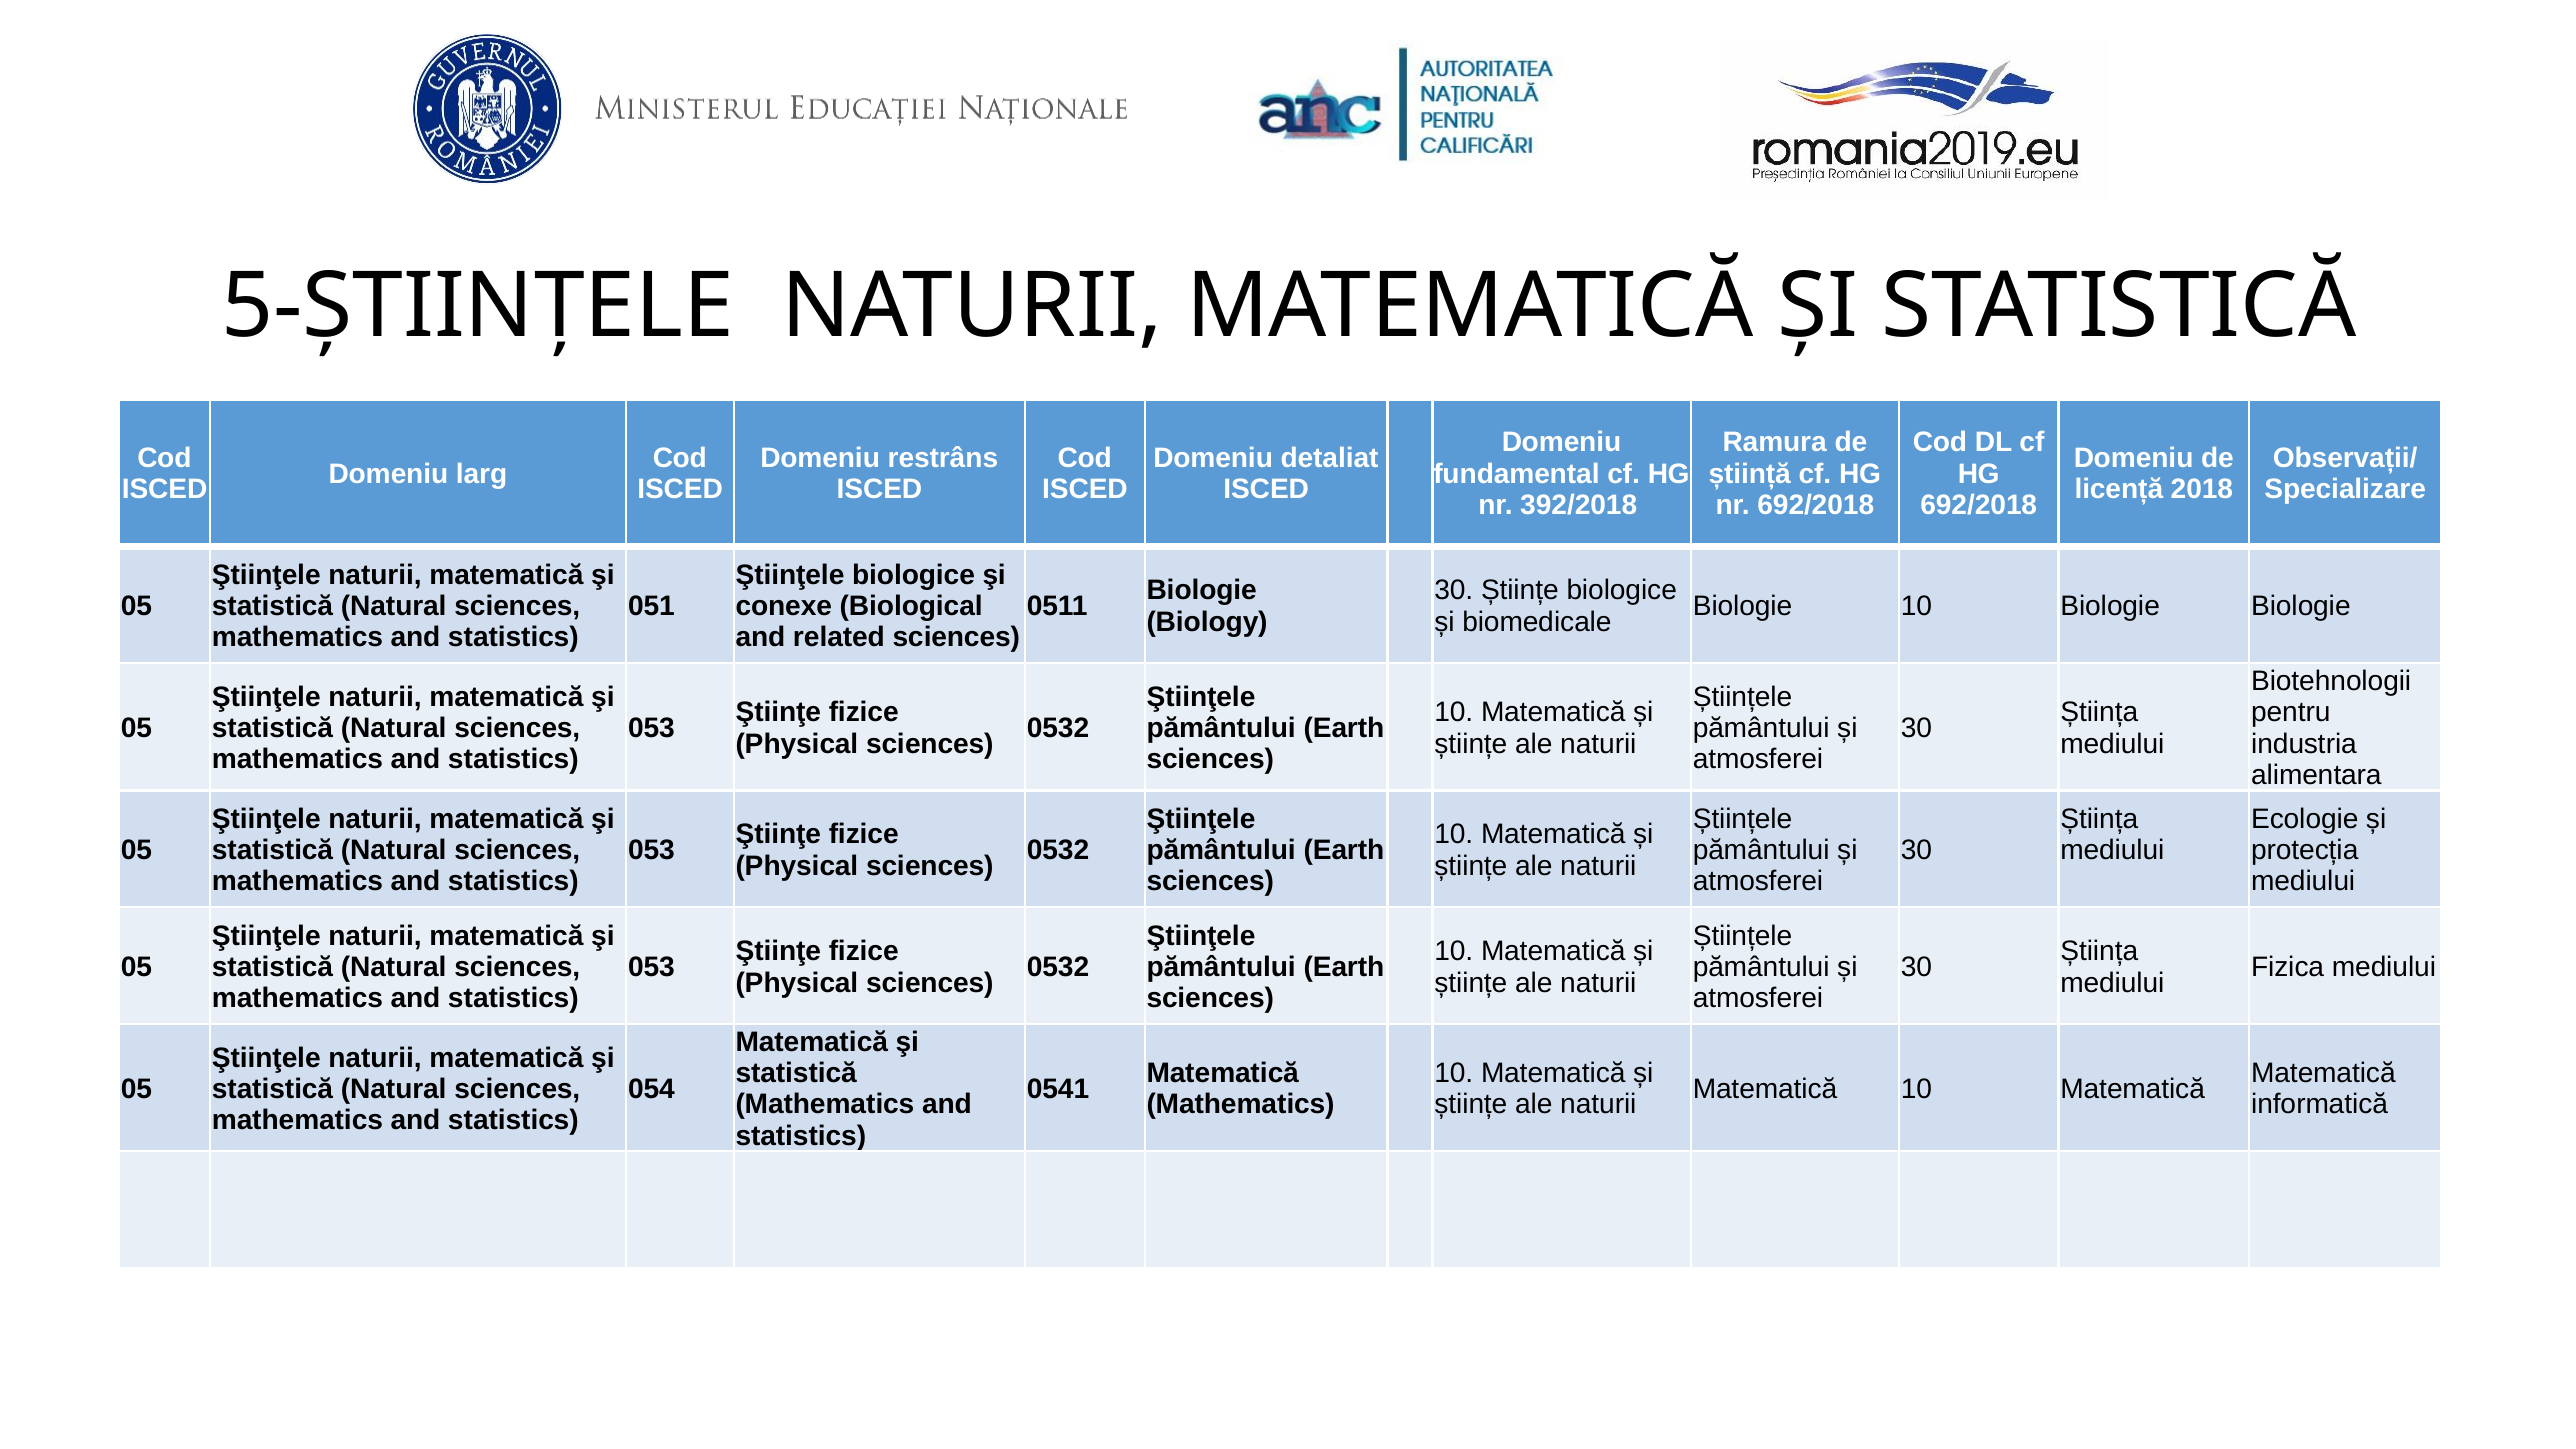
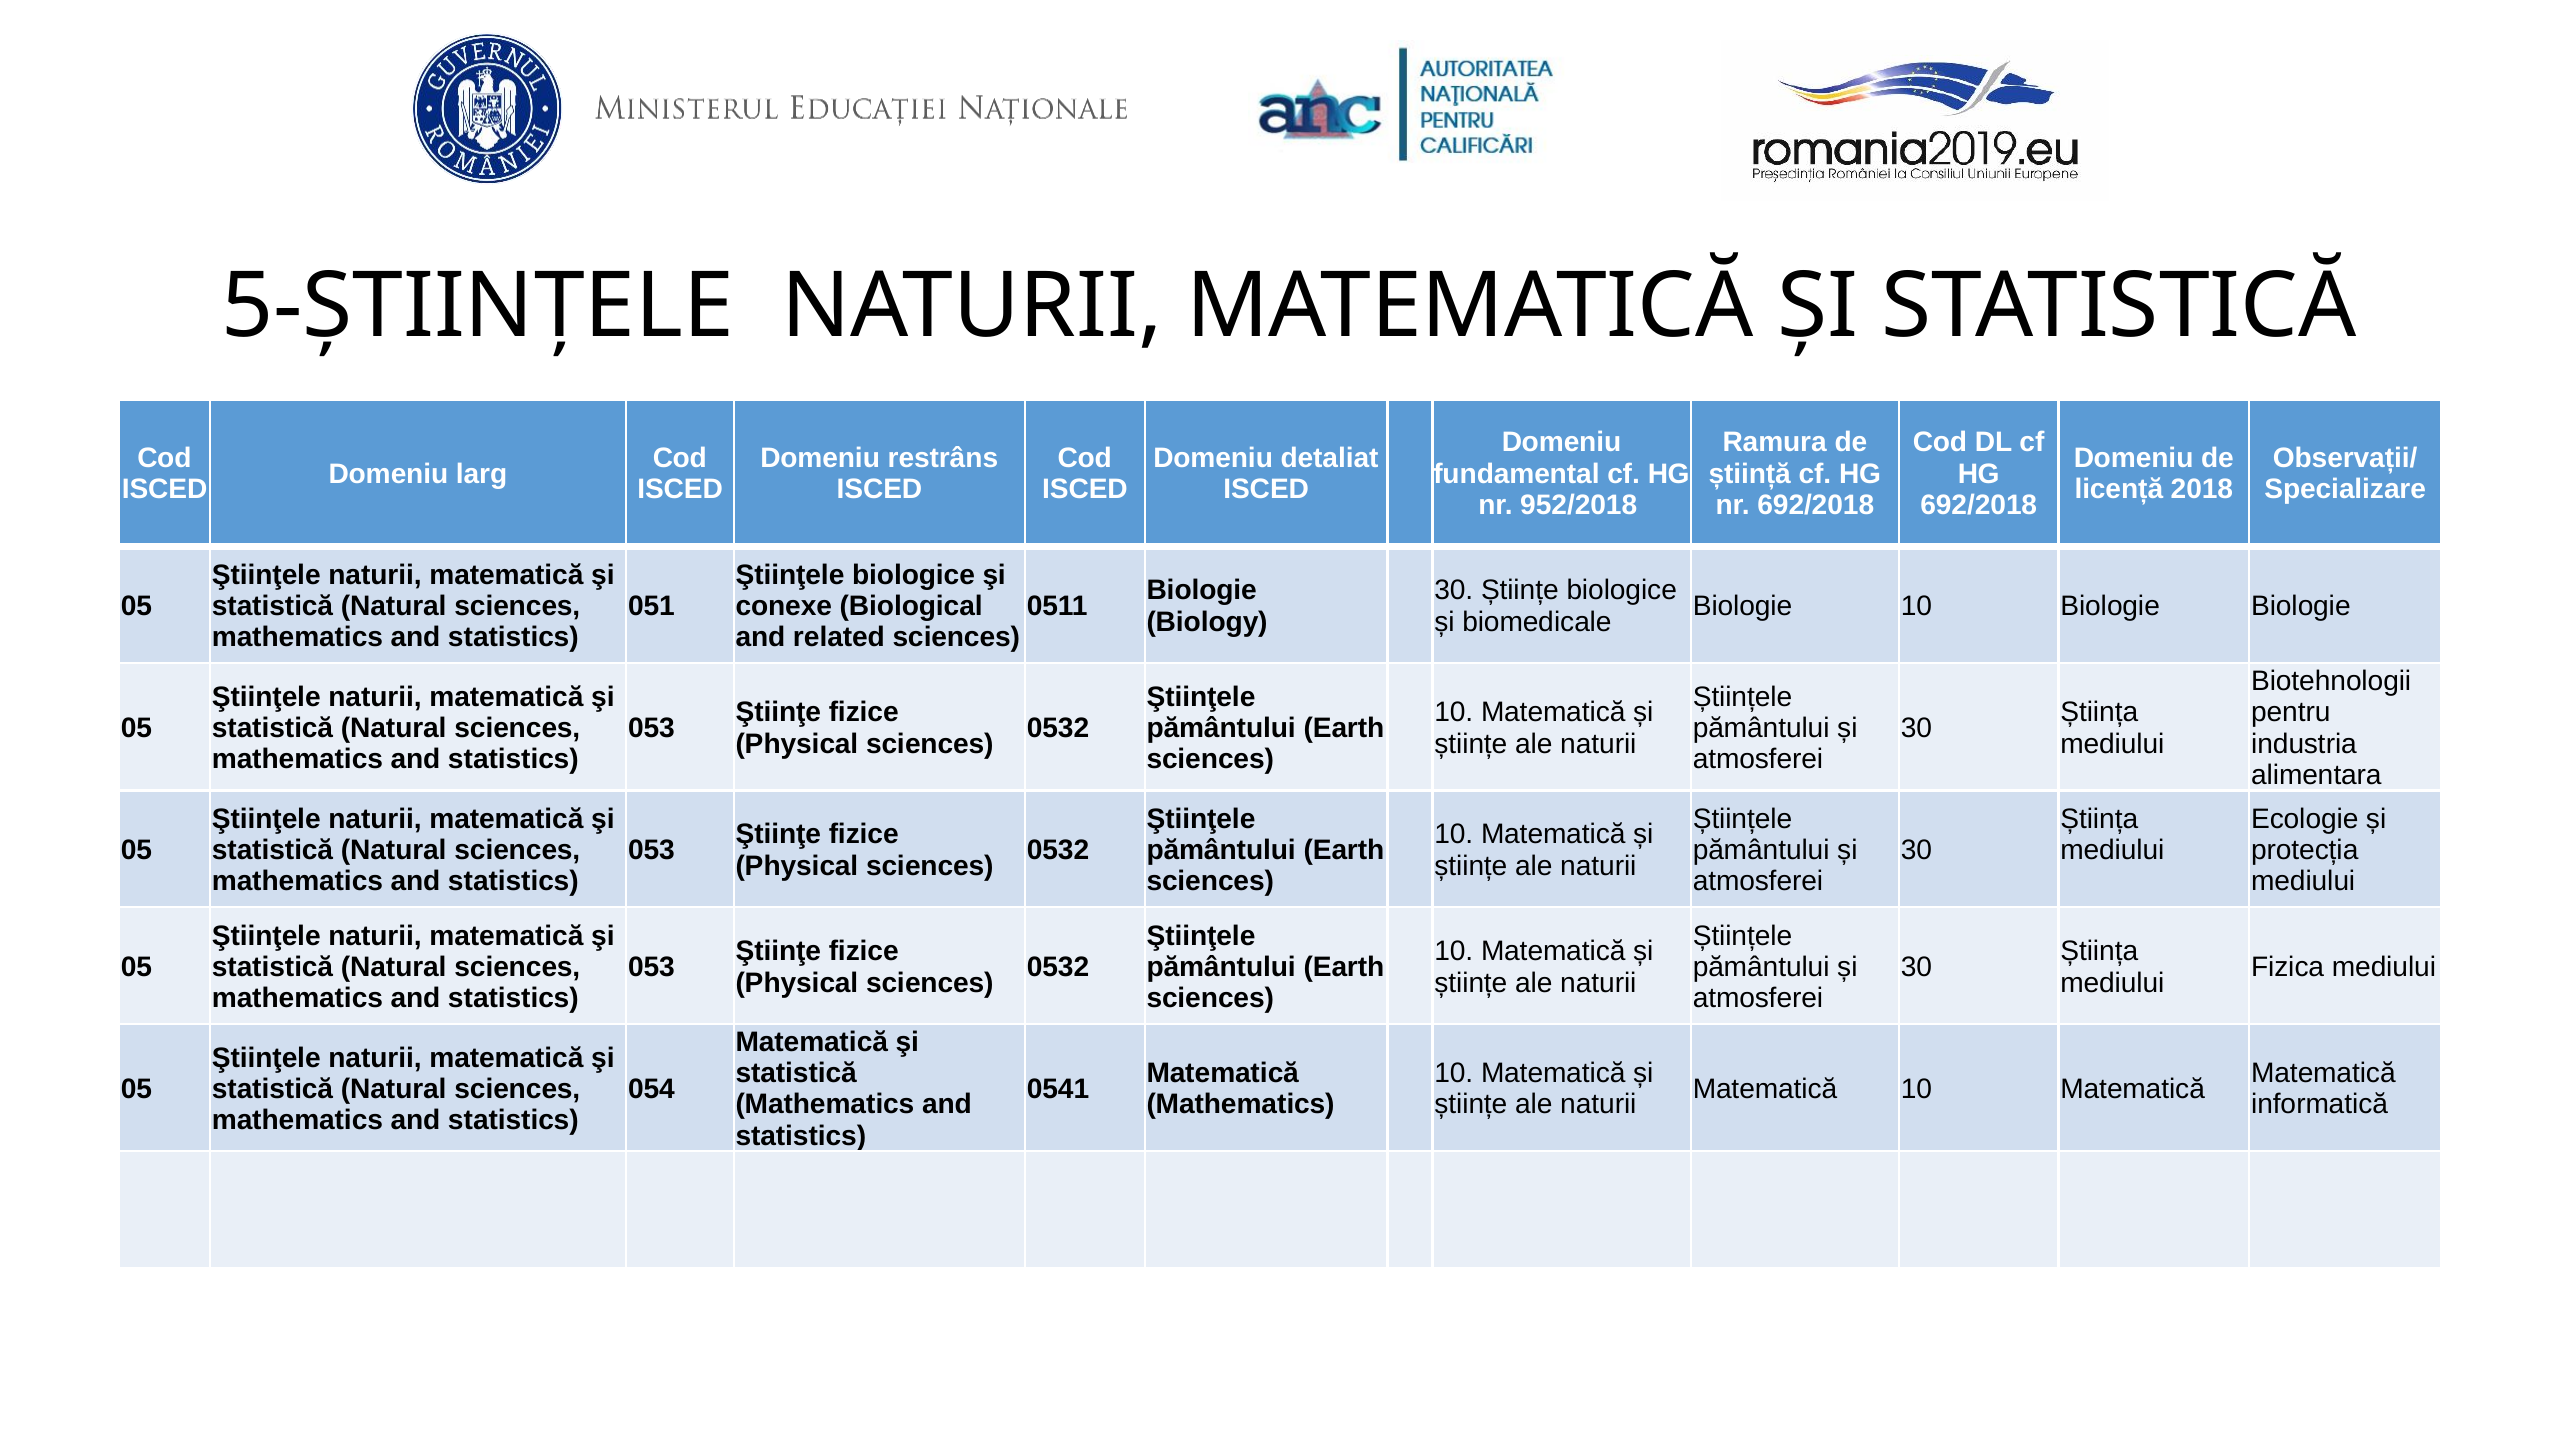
392/2018: 392/2018 -> 952/2018
